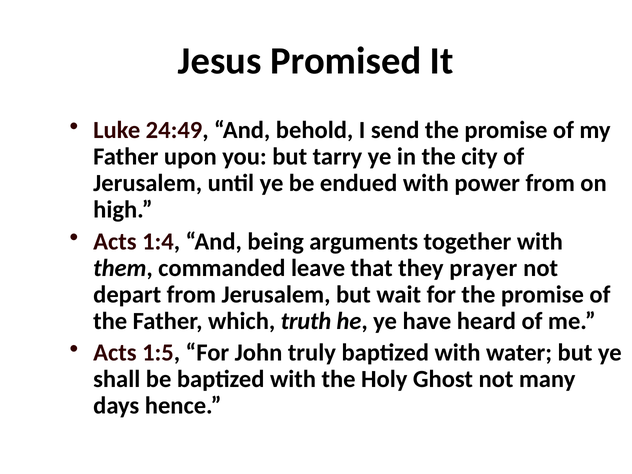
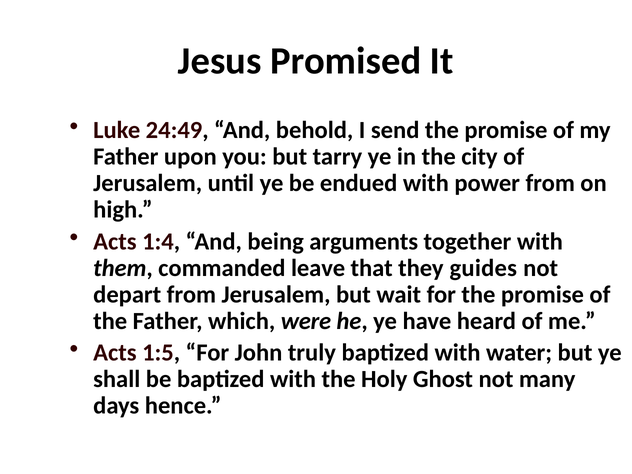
prayer: prayer -> guides
truth: truth -> were
